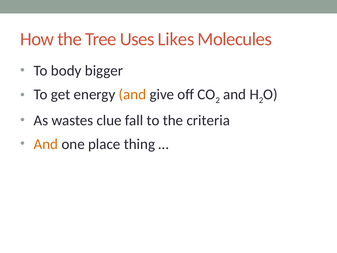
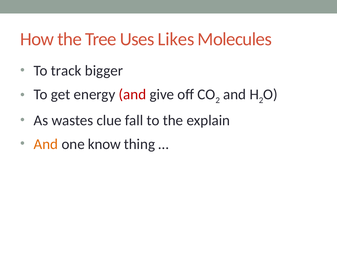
body: body -> track
and at (132, 94) colour: orange -> red
criteria: criteria -> explain
place: place -> know
